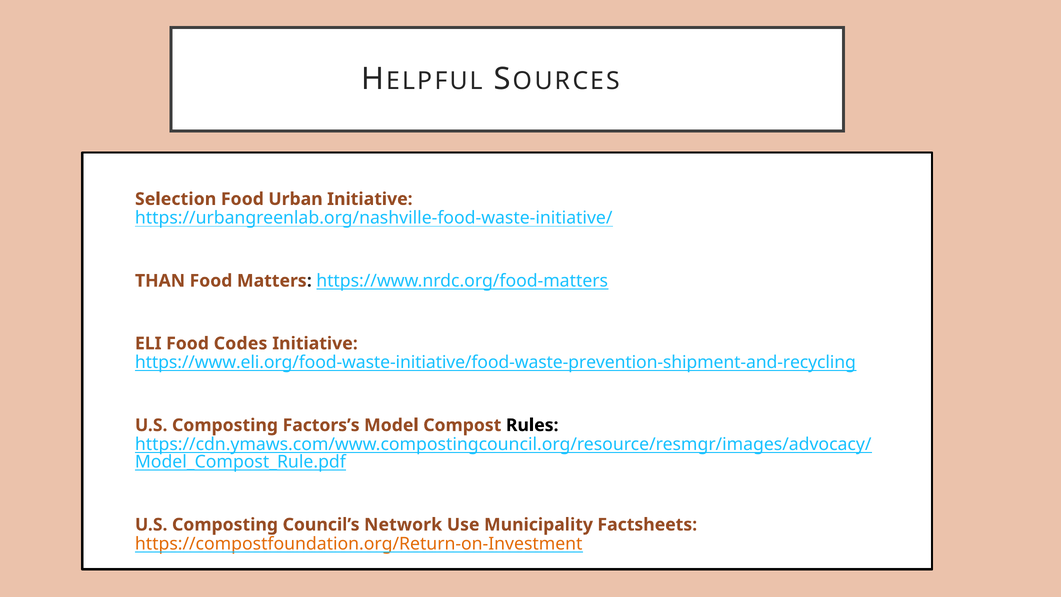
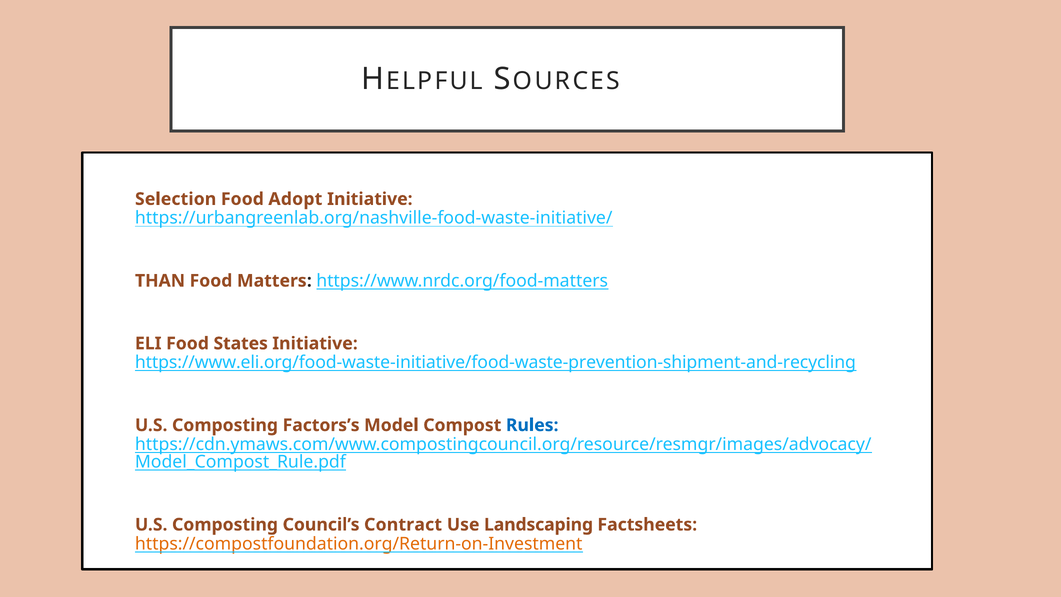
Urban: Urban -> Adopt
Codes: Codes -> States
Rules colour: black -> blue
Network: Network -> Contract
Municipality: Municipality -> Landscaping
